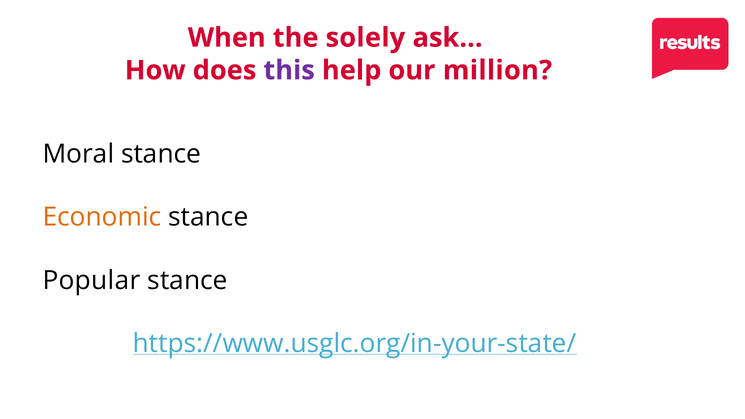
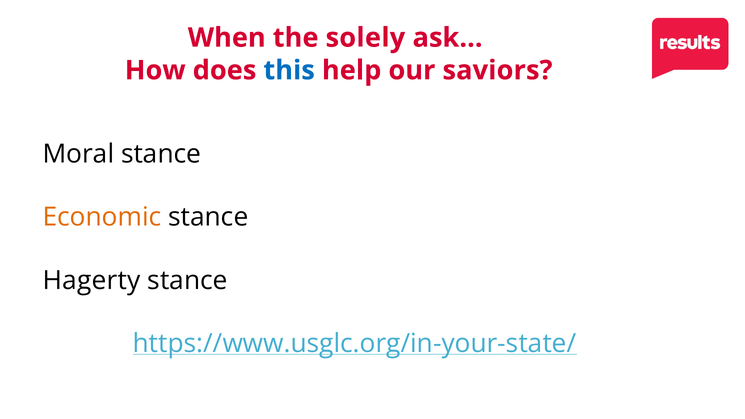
this colour: purple -> blue
million: million -> saviors
Popular: Popular -> Hagerty
